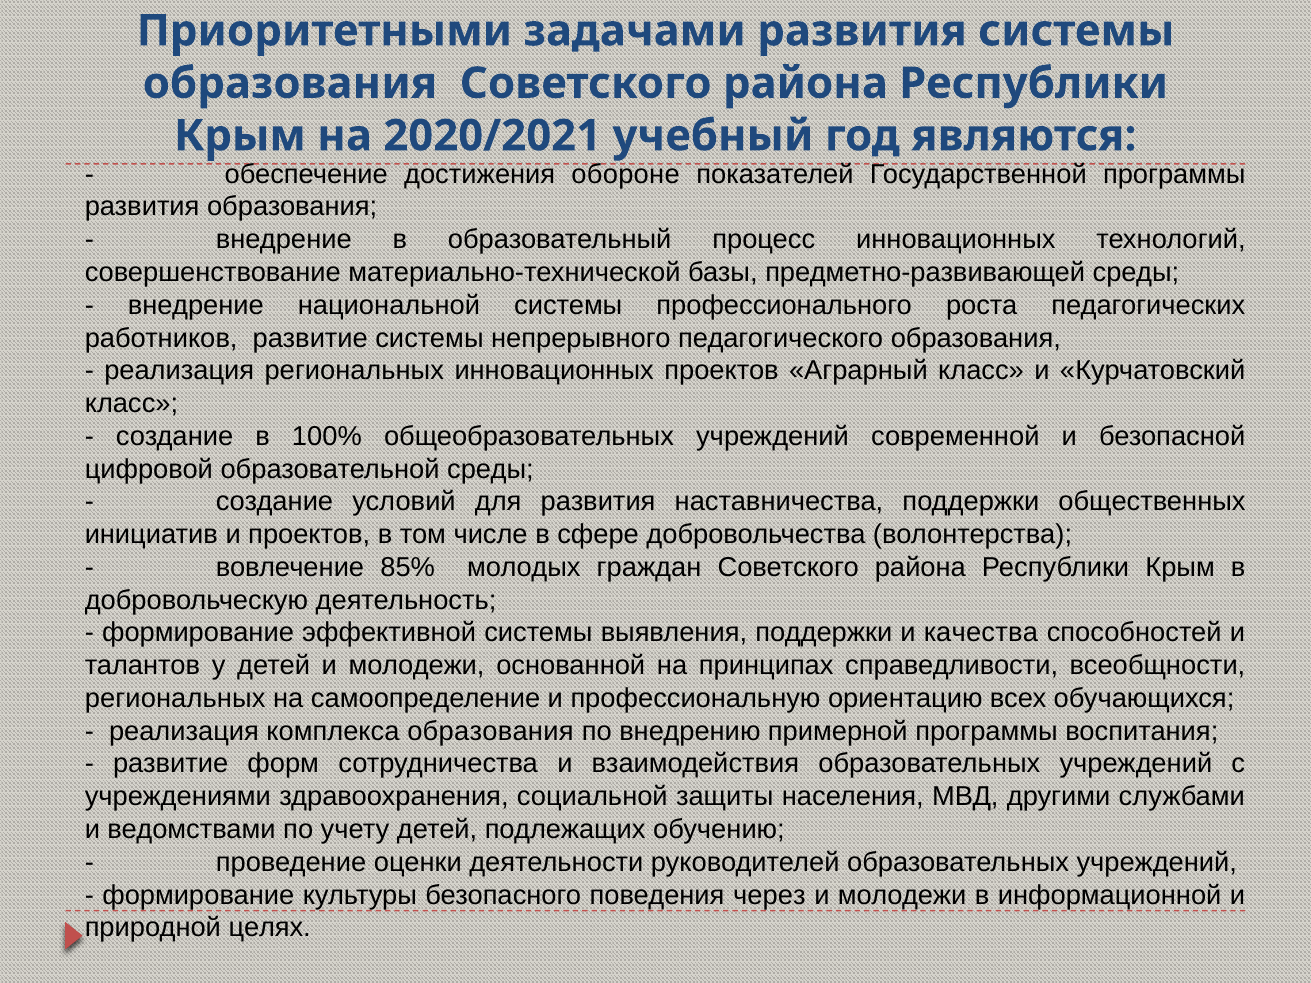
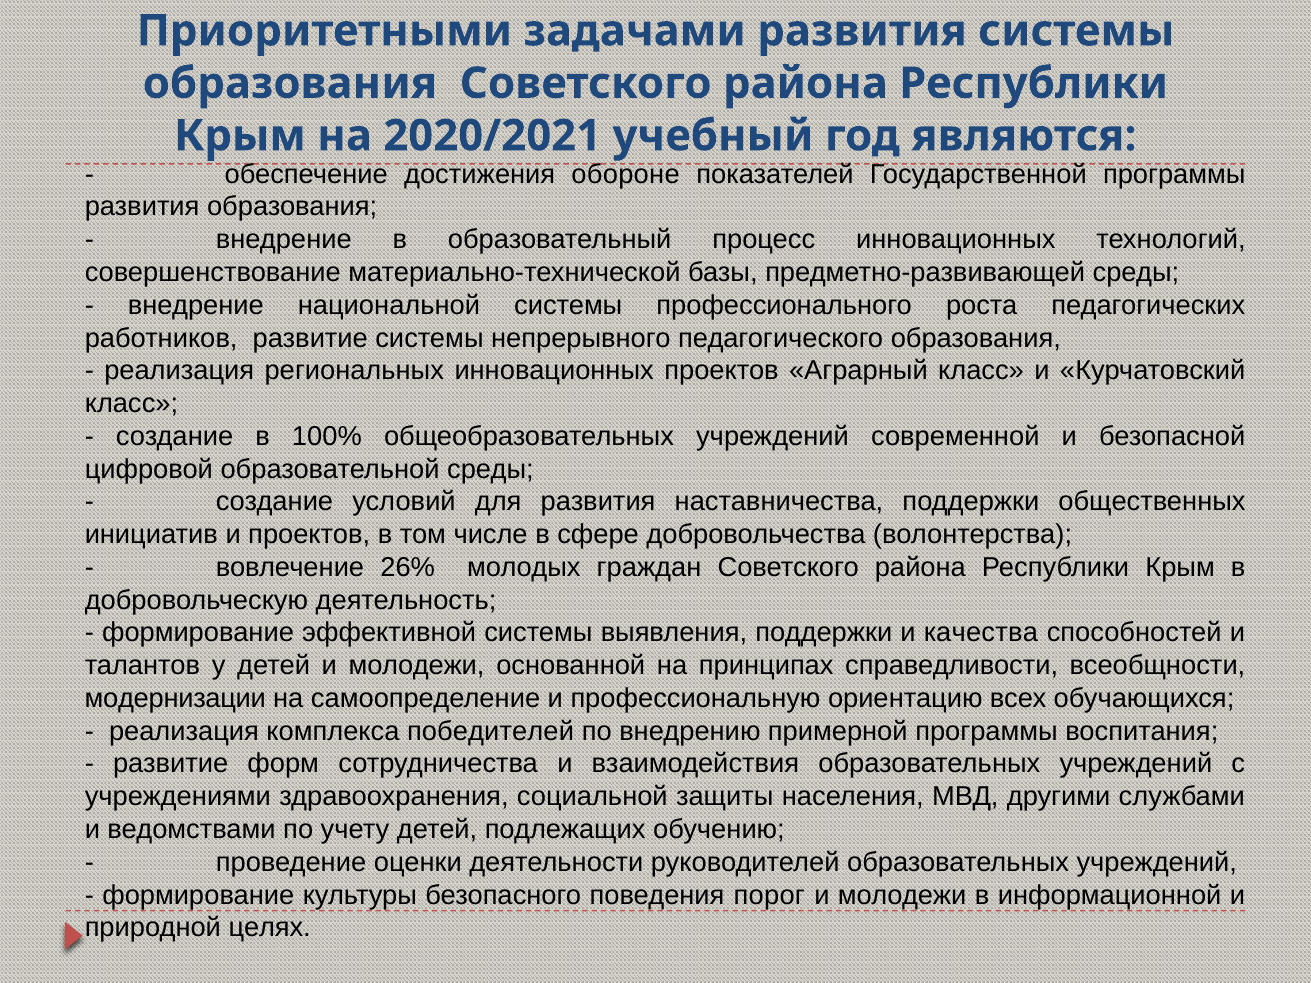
85%: 85% -> 26%
региональных at (175, 699): региональных -> модернизации
комплекса образования: образования -> победителей
через: через -> порог
